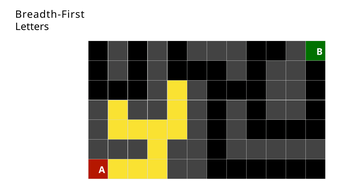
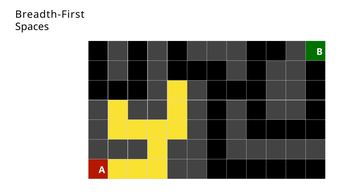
Letters: Letters -> Spaces
